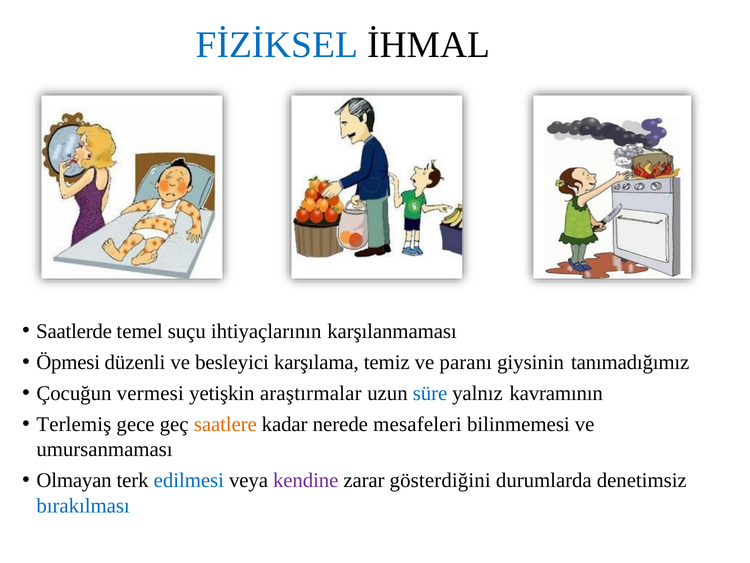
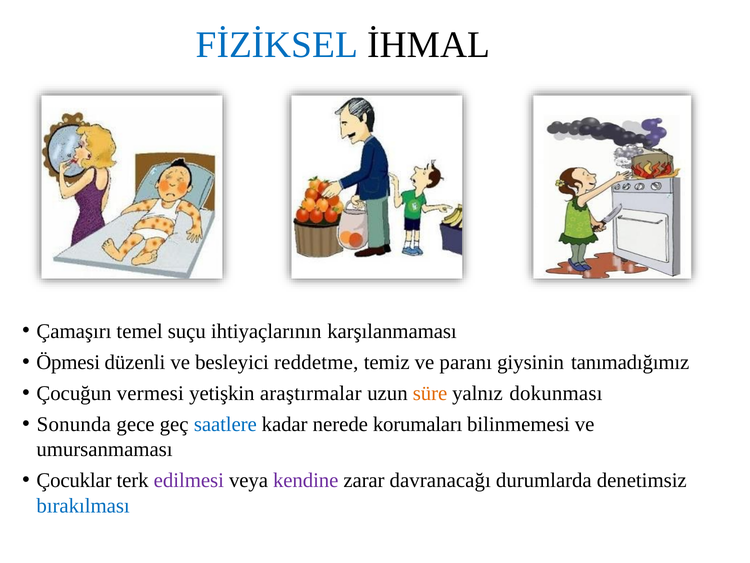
Saatlerde: Saatlerde -> Çamaşırı
karşılama: karşılama -> reddetme
süre colour: blue -> orange
kavramının: kavramının -> dokunması
Terlemiş: Terlemiş -> Sonunda
saatlere colour: orange -> blue
mesafeleri: mesafeleri -> korumaları
Olmayan: Olmayan -> Çocuklar
edilmesi colour: blue -> purple
gösterdiğini: gösterdiğini -> davranacağı
